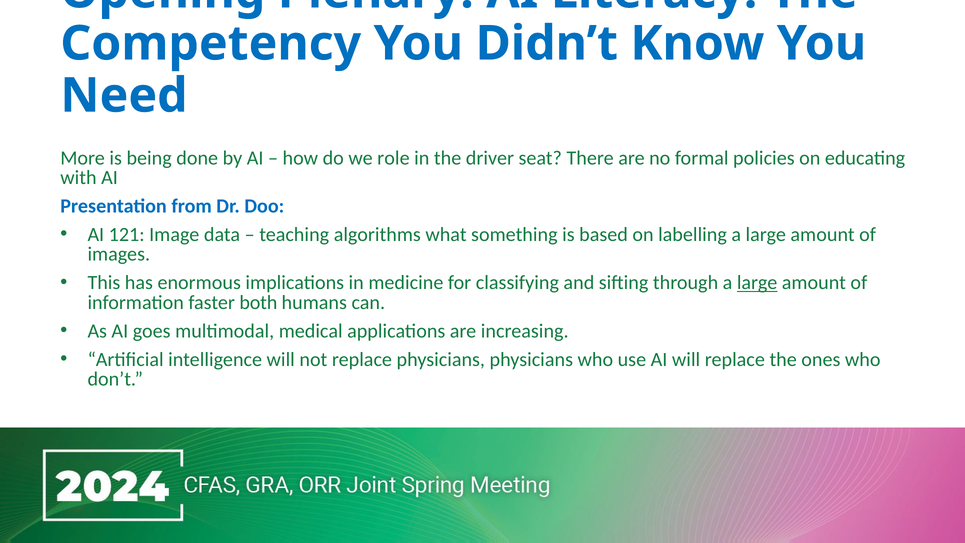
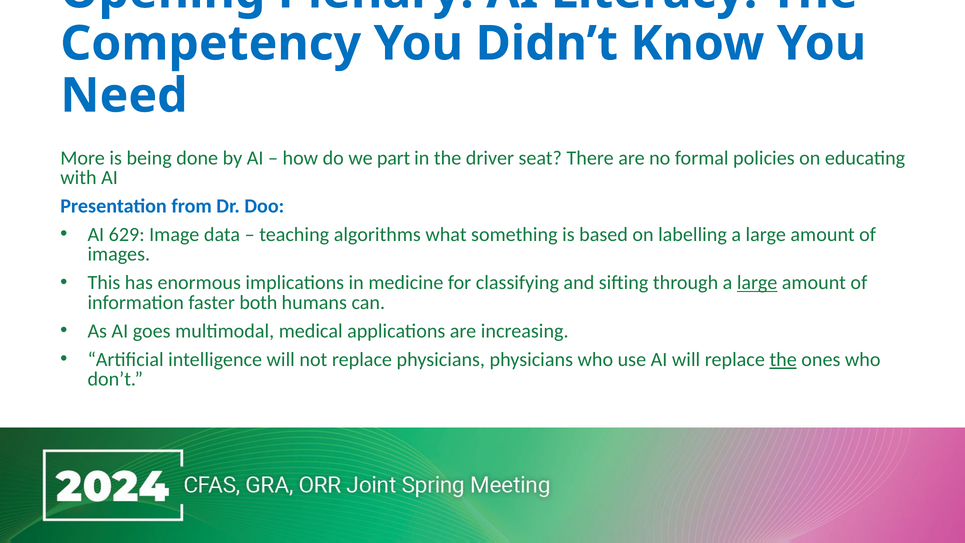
role: role -> part
121: 121 -> 629
the at (783, 359) underline: none -> present
